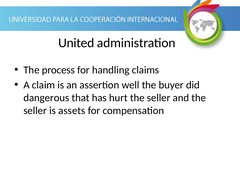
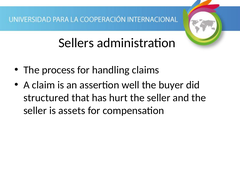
United: United -> Sellers
dangerous: dangerous -> structured
